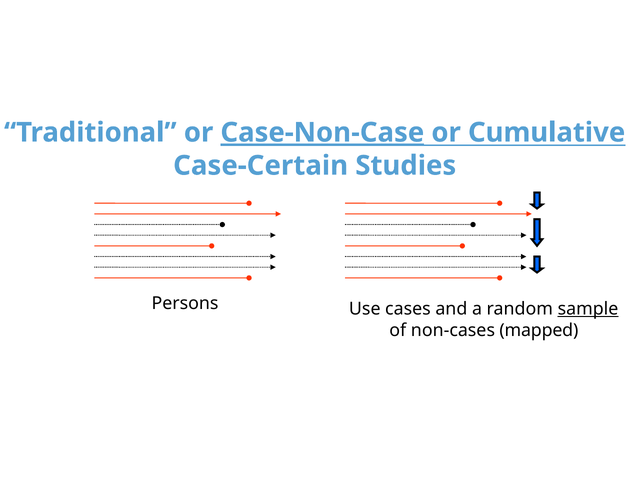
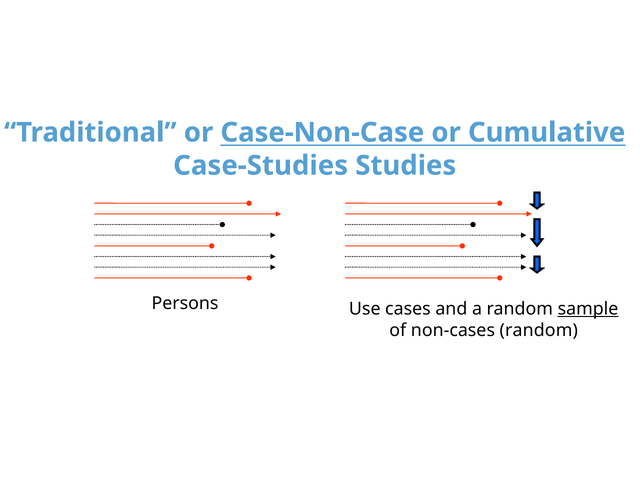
Case-Non-Case underline: present -> none
Case-Certain: Case-Certain -> Case-Studies
non-cases mapped: mapped -> random
